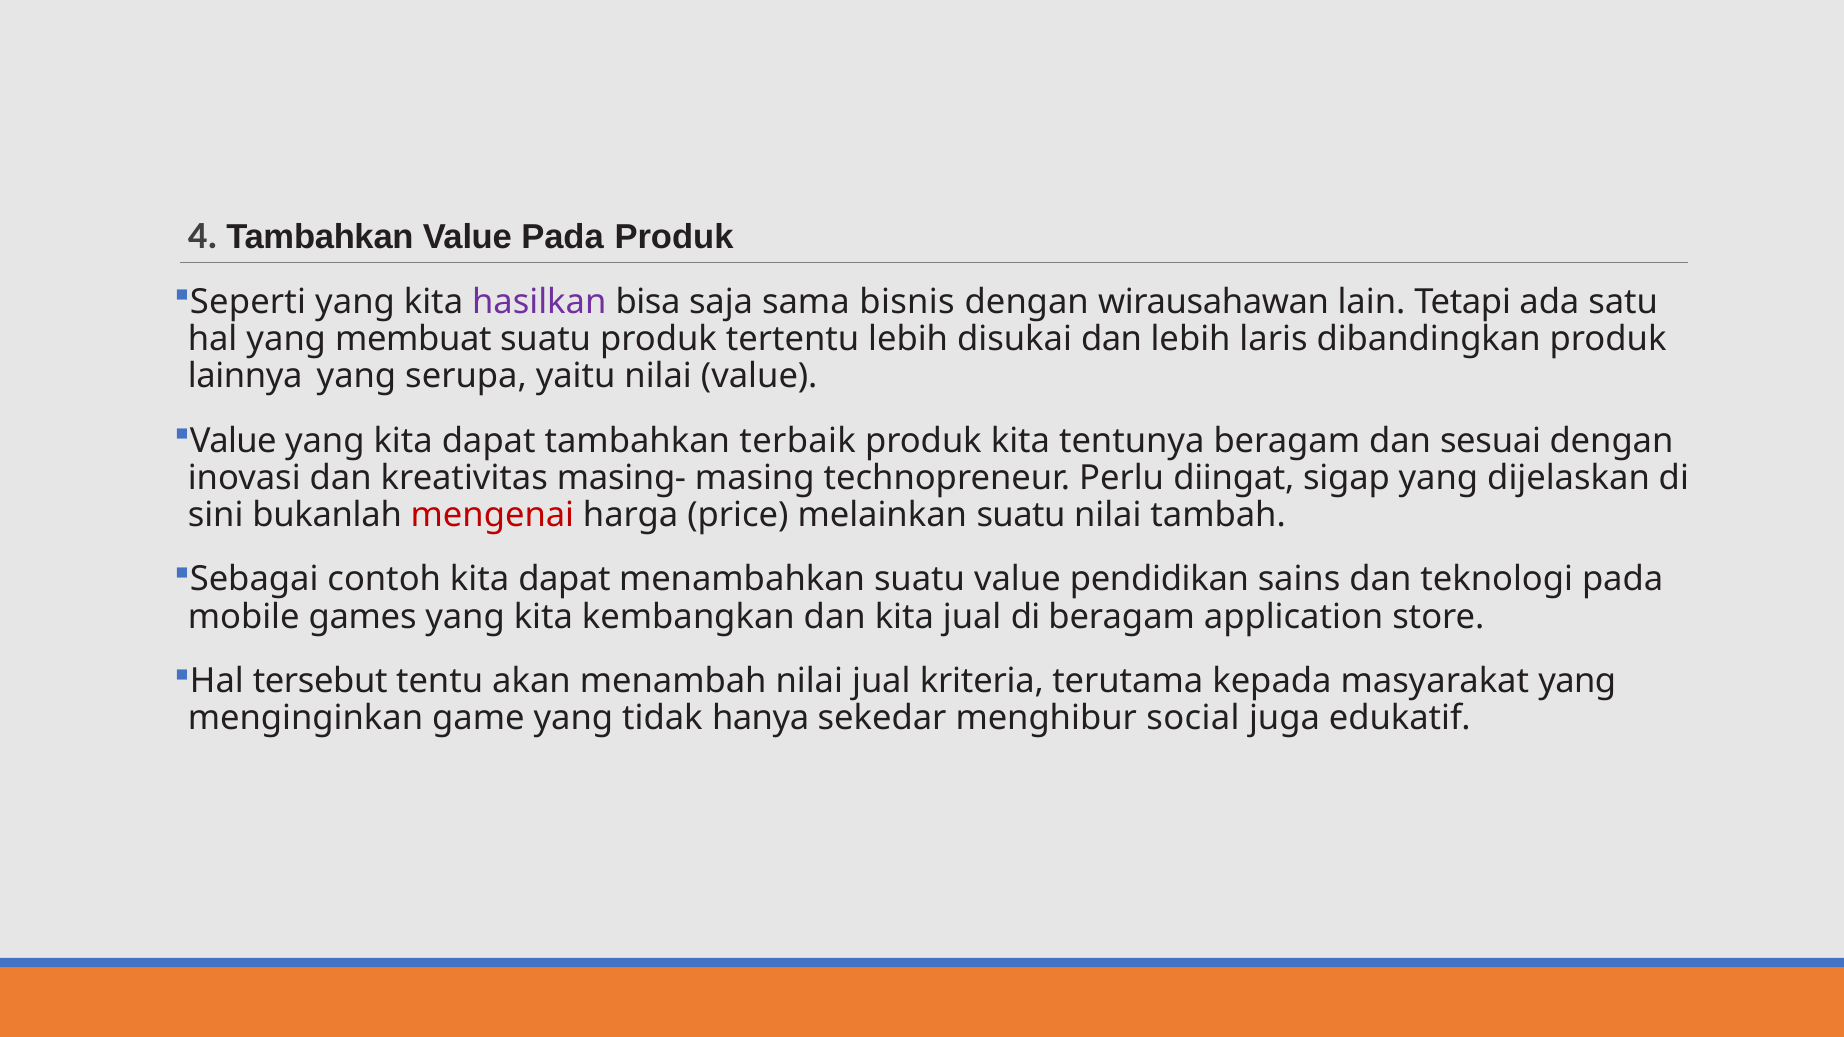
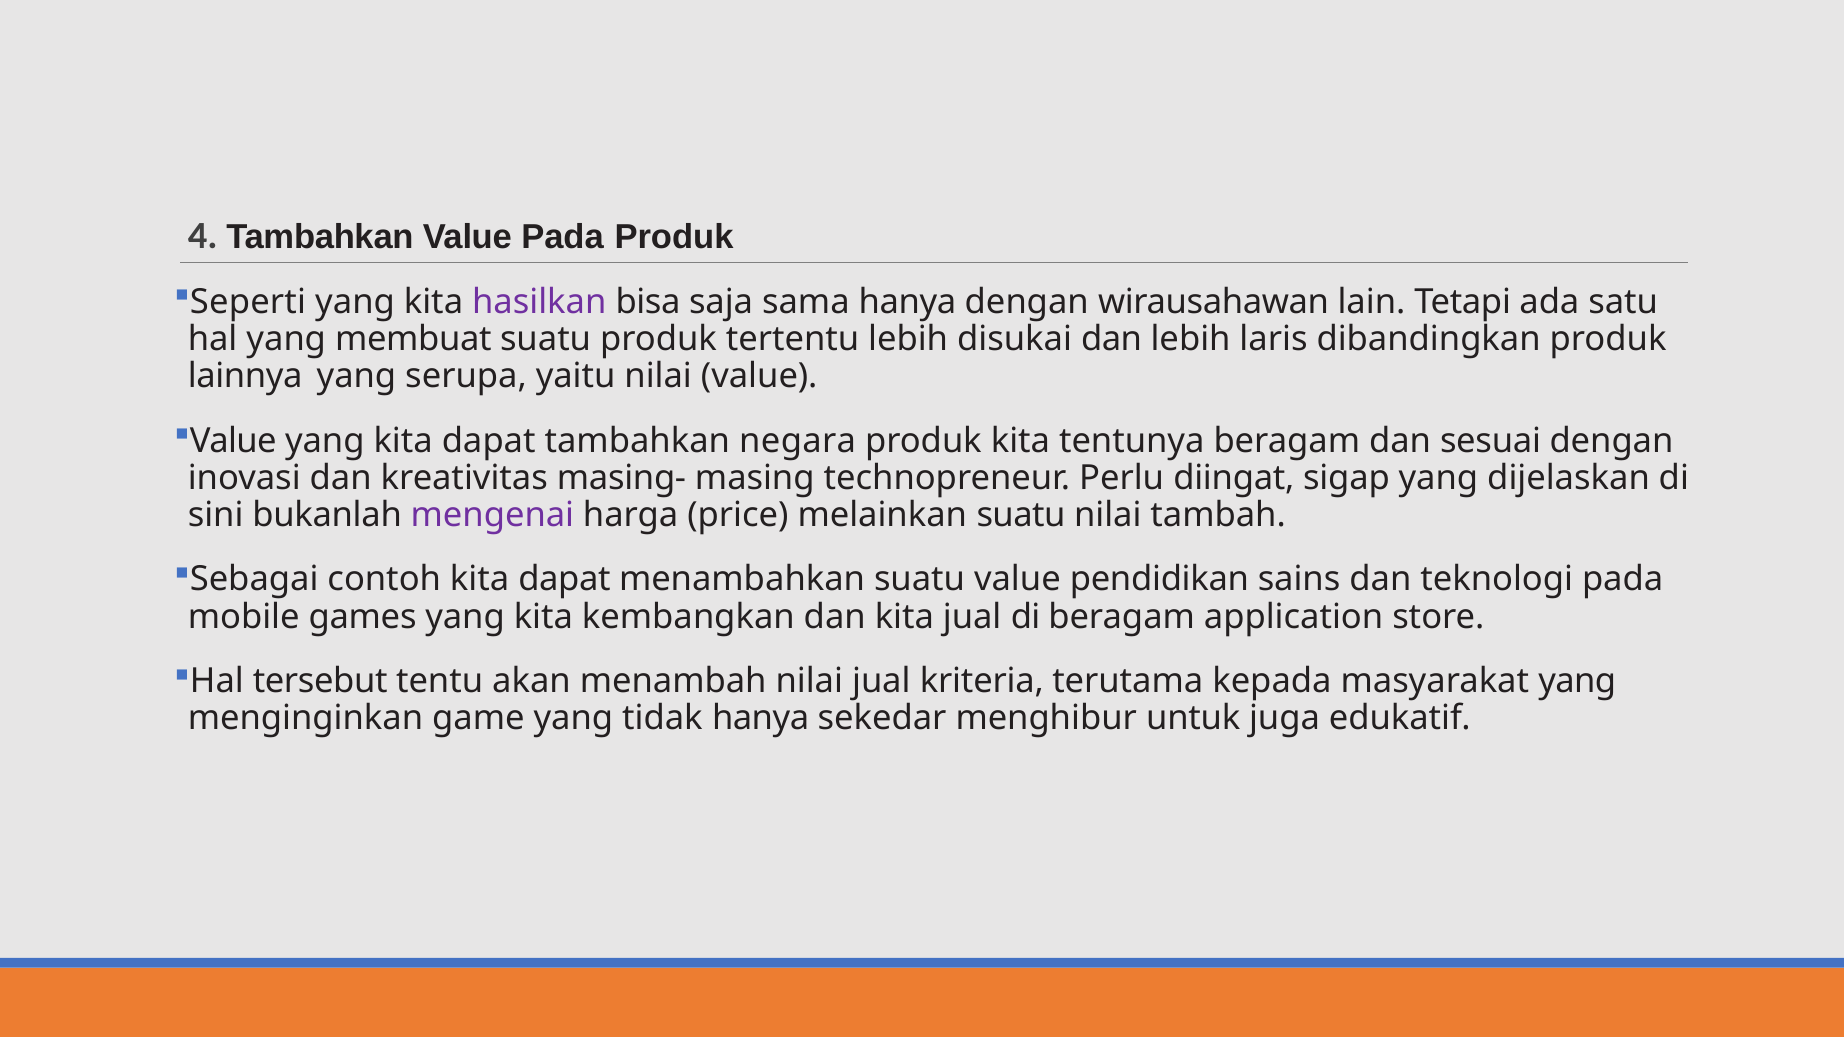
sama bisnis: bisnis -> hanya
terbaik: terbaik -> negara
mengenai colour: red -> purple
social: social -> untuk
